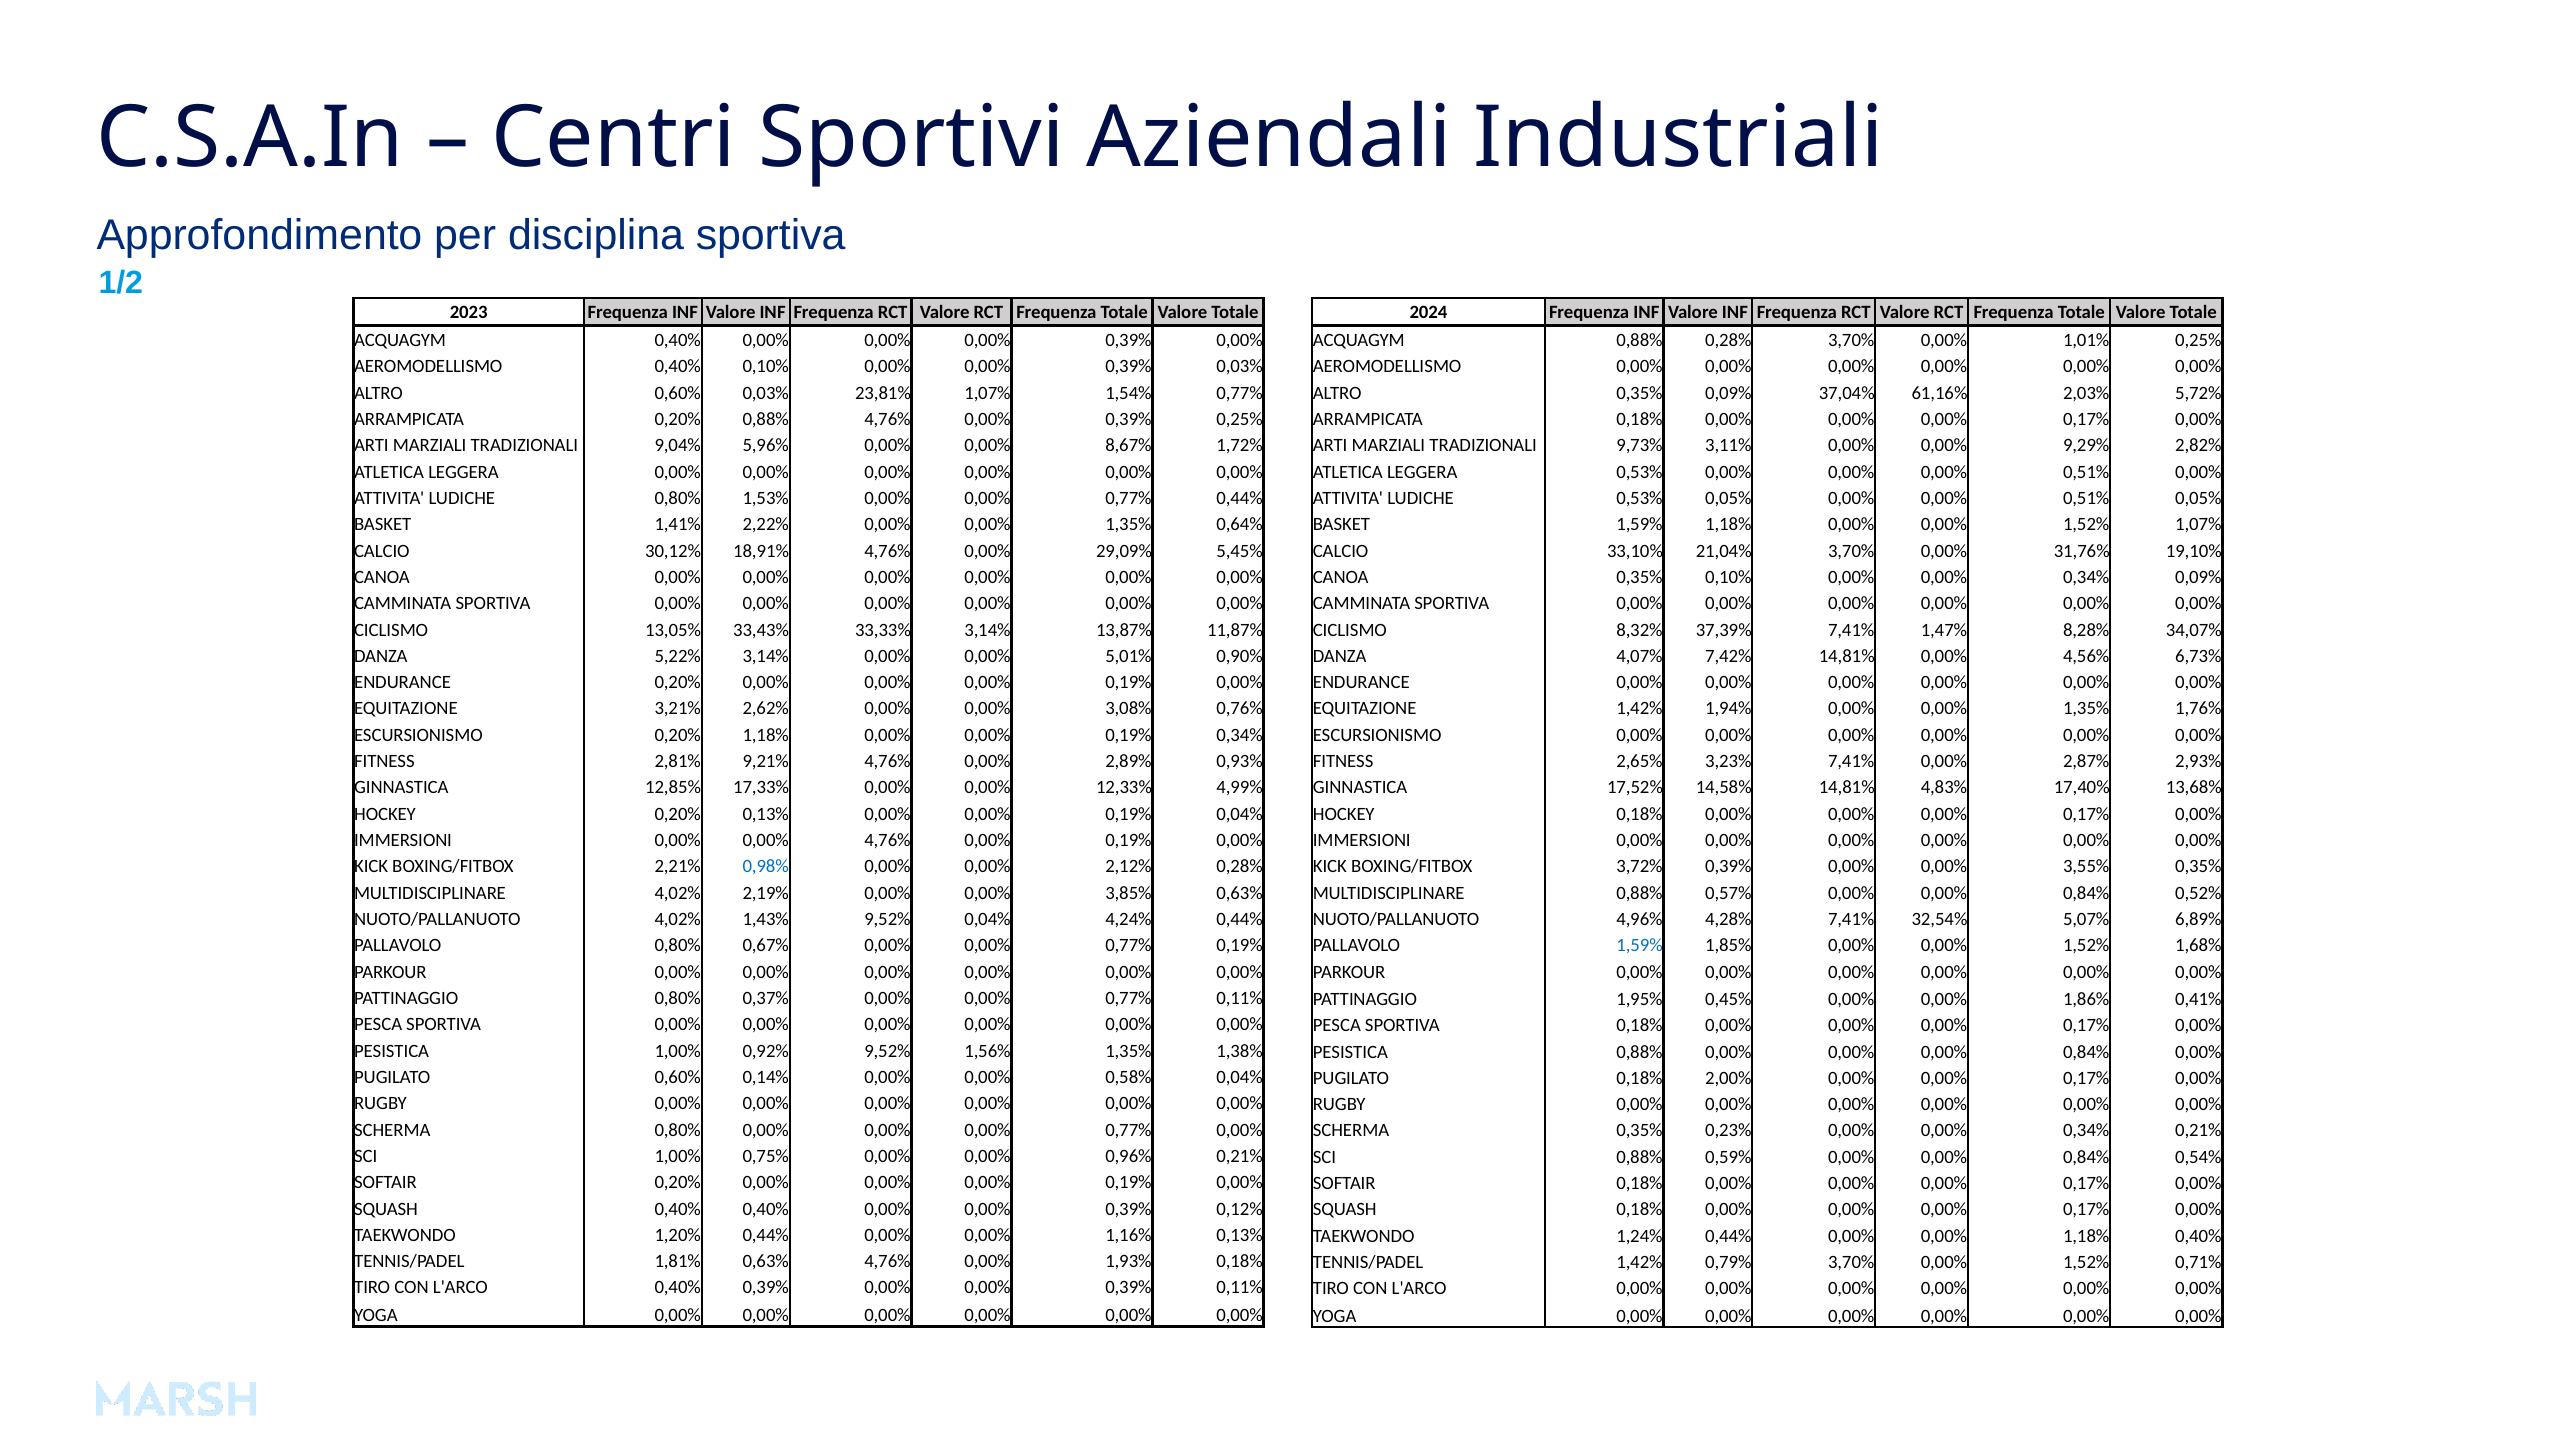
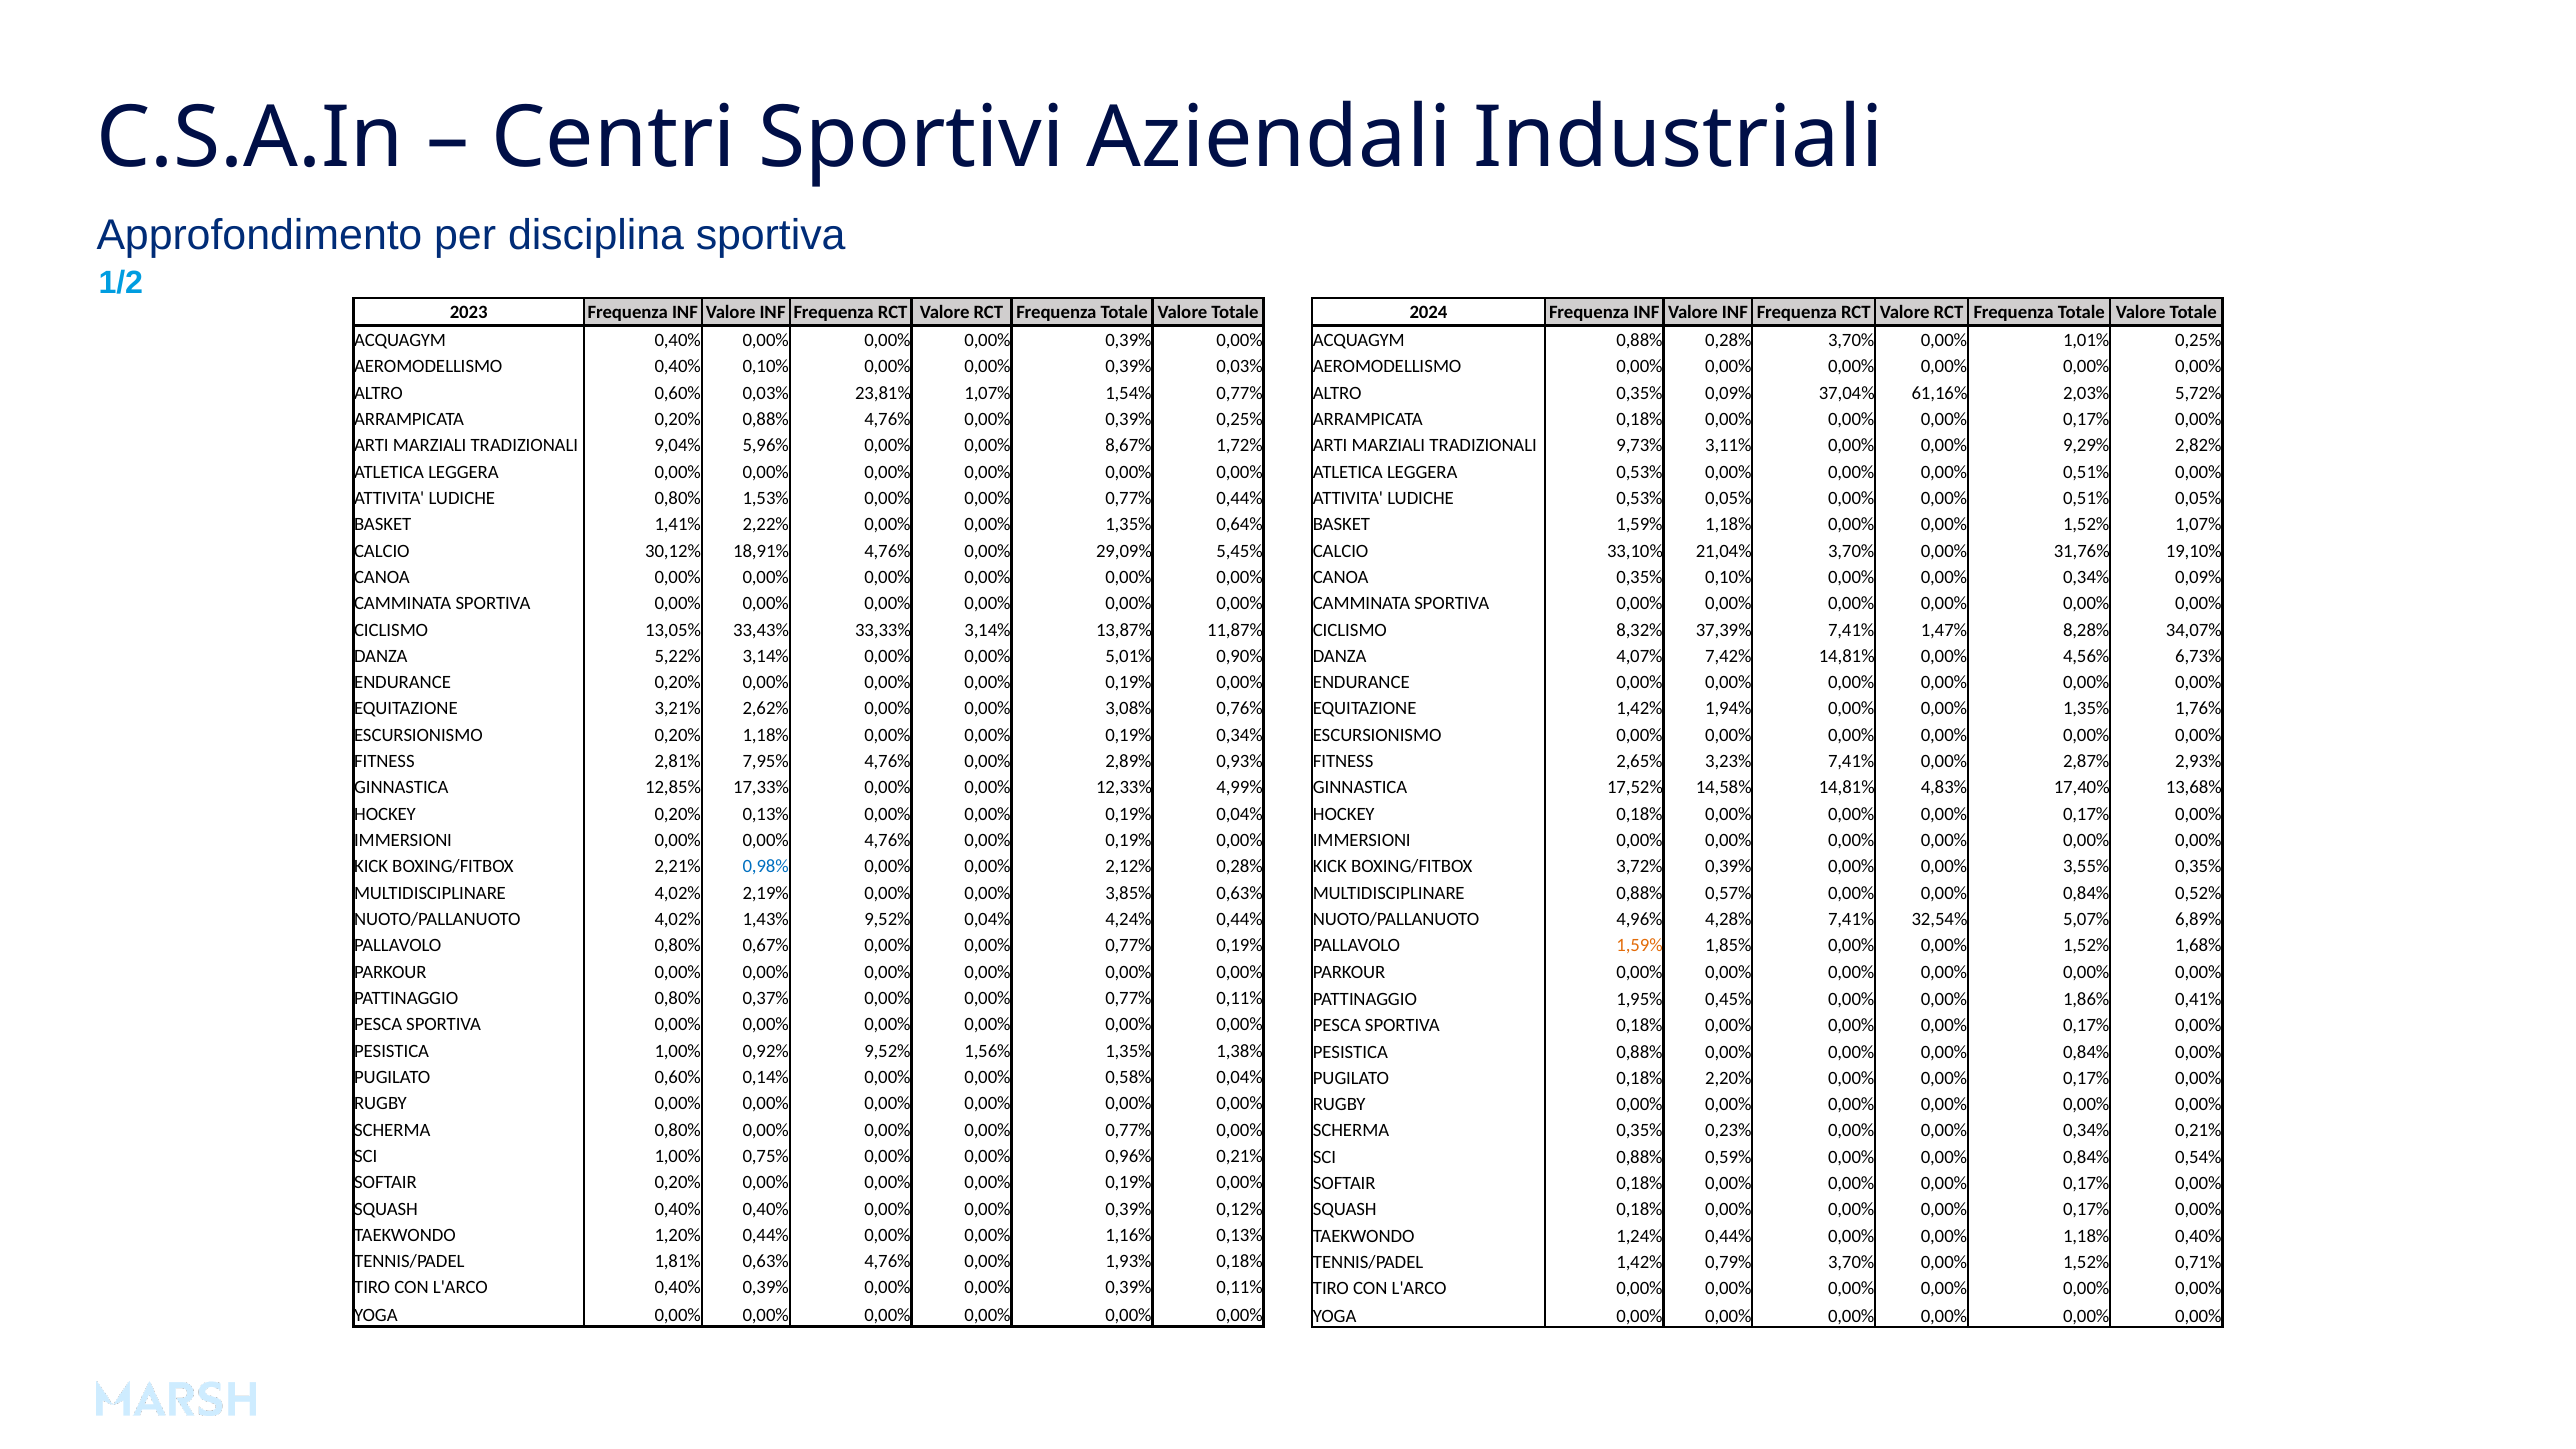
9,21%: 9,21% -> 7,95%
1,59% at (1640, 946) colour: blue -> orange
2,00%: 2,00% -> 2,20%
